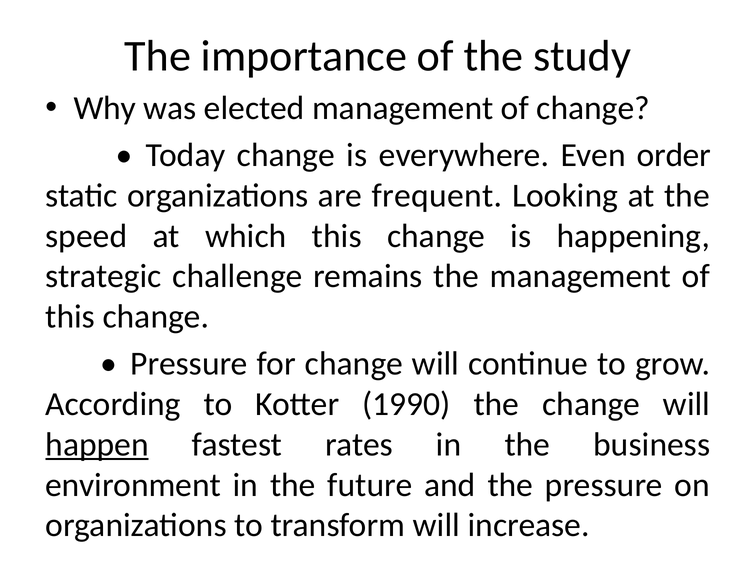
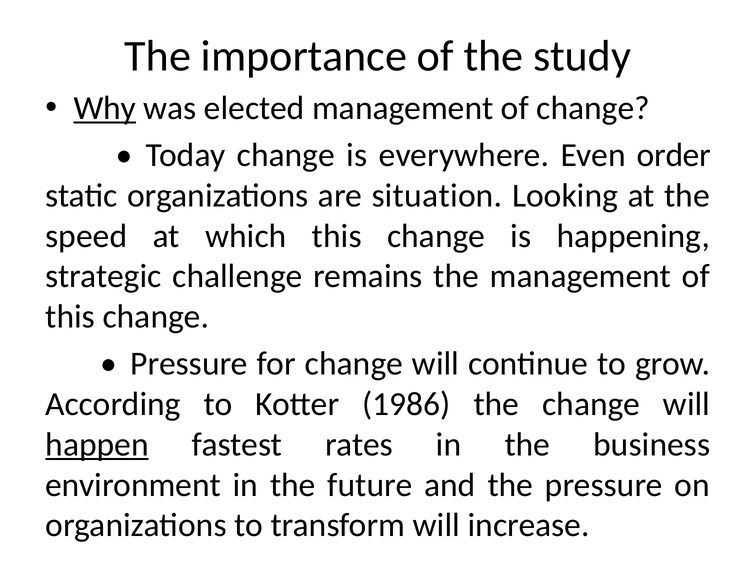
Why underline: none -> present
frequent: frequent -> situation
1990: 1990 -> 1986
